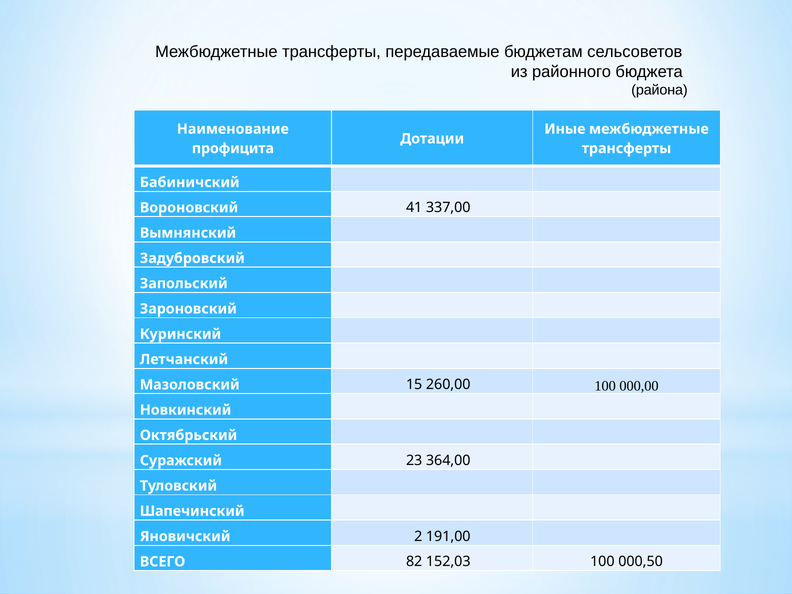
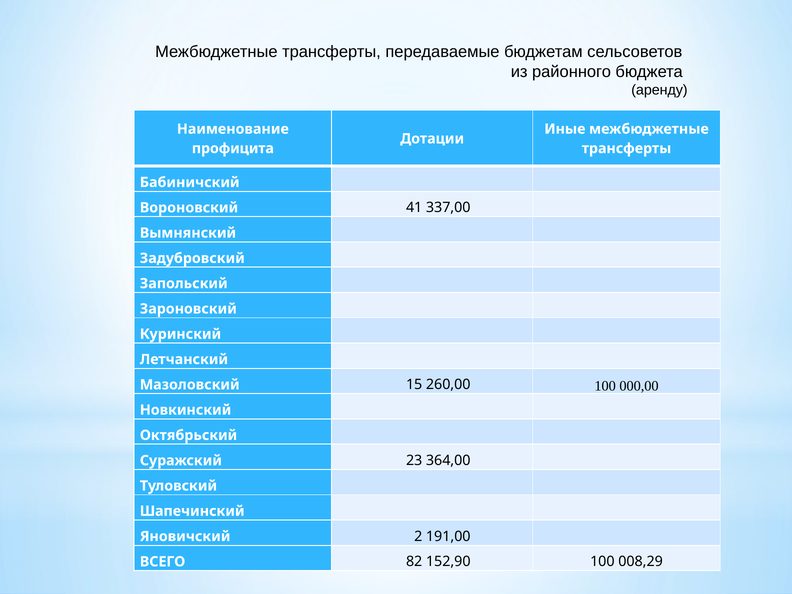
района: района -> аренду
152,03: 152,03 -> 152,90
000,50: 000,50 -> 008,29
